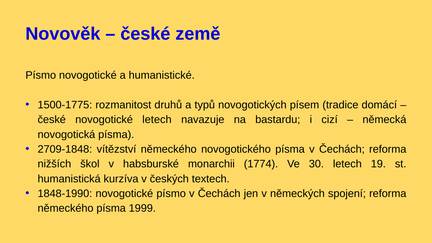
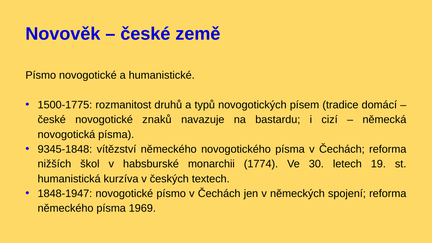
novogotické letech: letech -> znaků
2709-1848: 2709-1848 -> 9345-1848
1848-1990: 1848-1990 -> 1848-1947
1999: 1999 -> 1969
